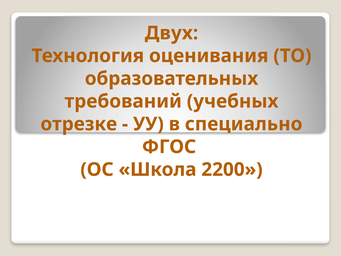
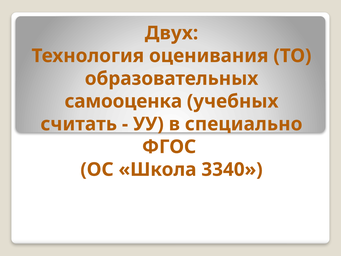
требований: требований -> самооценка
отрезке: отрезке -> считать
2200: 2200 -> 3340
